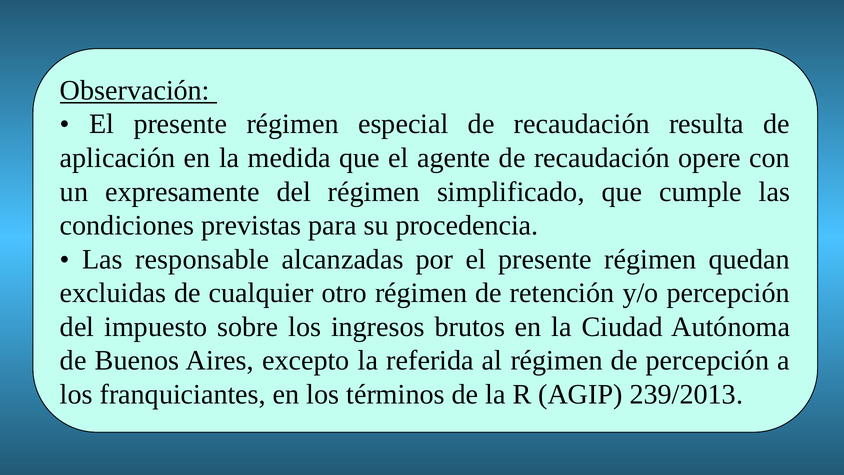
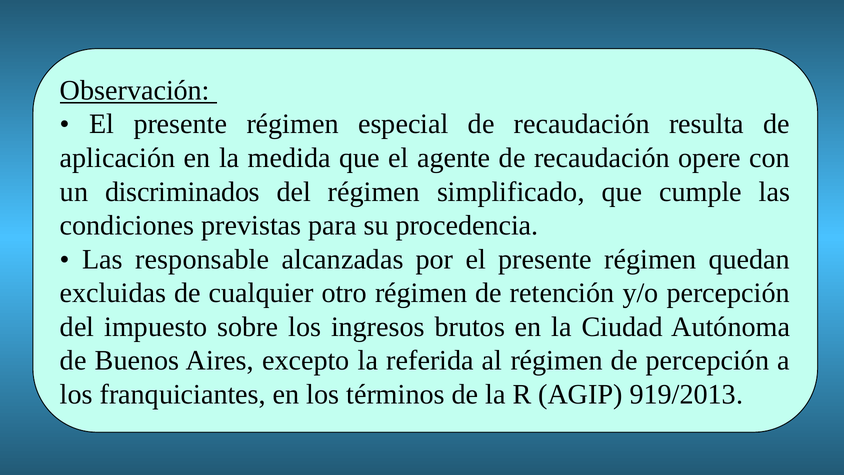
expresamente: expresamente -> discriminados
239/2013: 239/2013 -> 919/2013
